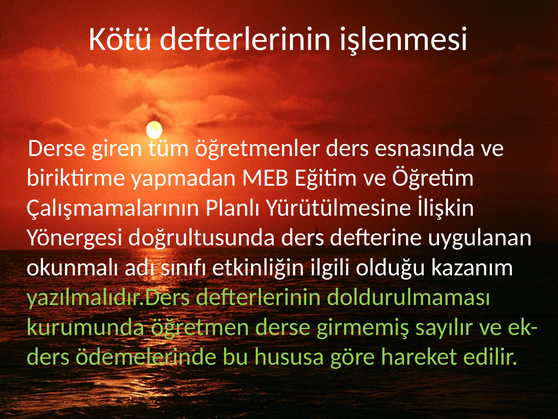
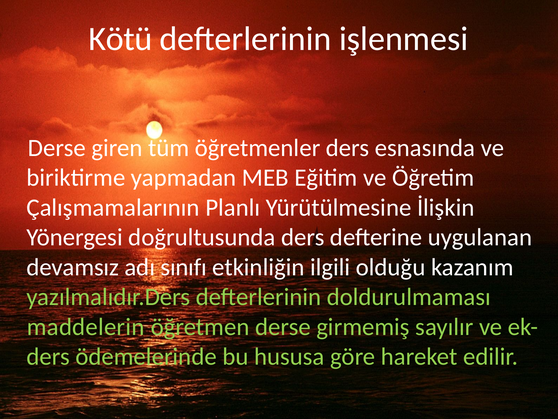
okunmalı: okunmalı -> devamsız
kurumunda: kurumunda -> maddelerin
